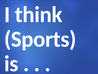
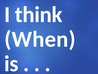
Sports: Sports -> When
